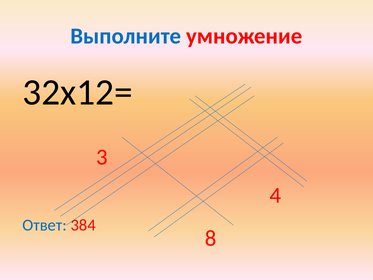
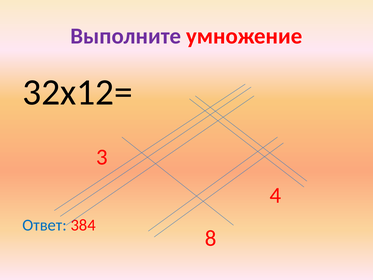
Выполните colour: blue -> purple
